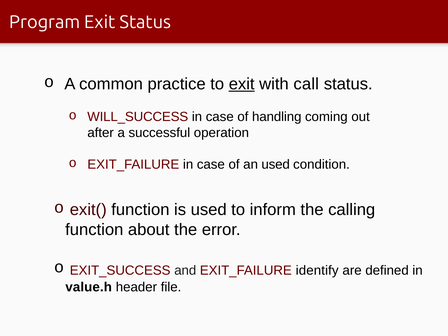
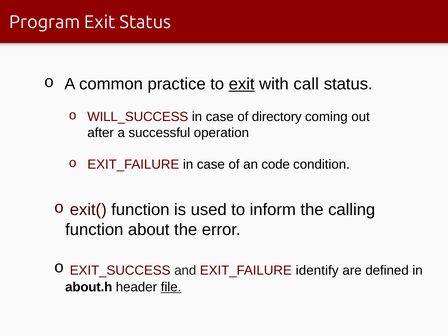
handling: handling -> directory
an used: used -> code
value.h: value.h -> about.h
file underline: none -> present
